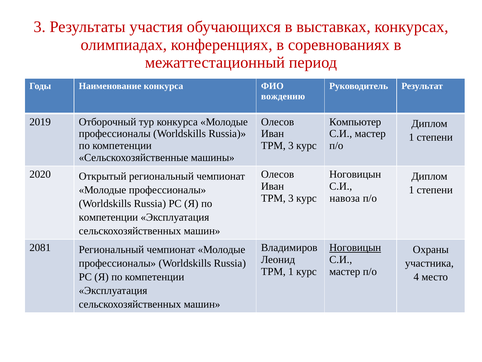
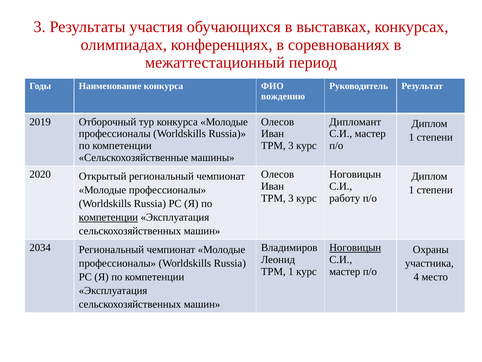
Компьютер: Компьютер -> Дипломант
навоза: навоза -> работу
компетенции at (108, 217) underline: none -> present
2081: 2081 -> 2034
